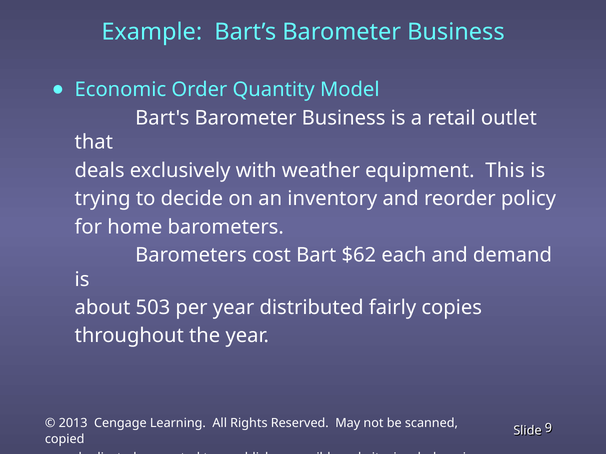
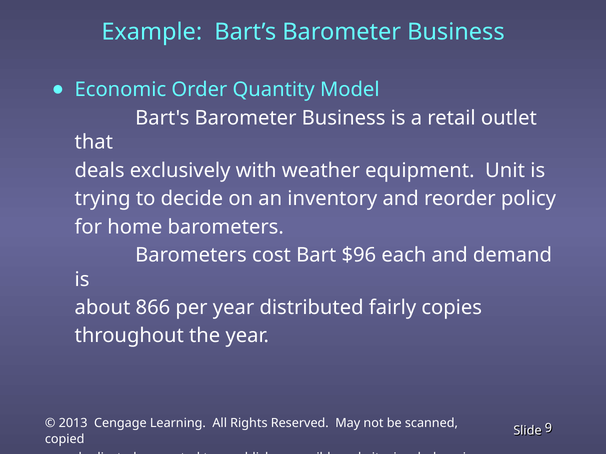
This: This -> Unit
$62: $62 -> $96
503: 503 -> 866
